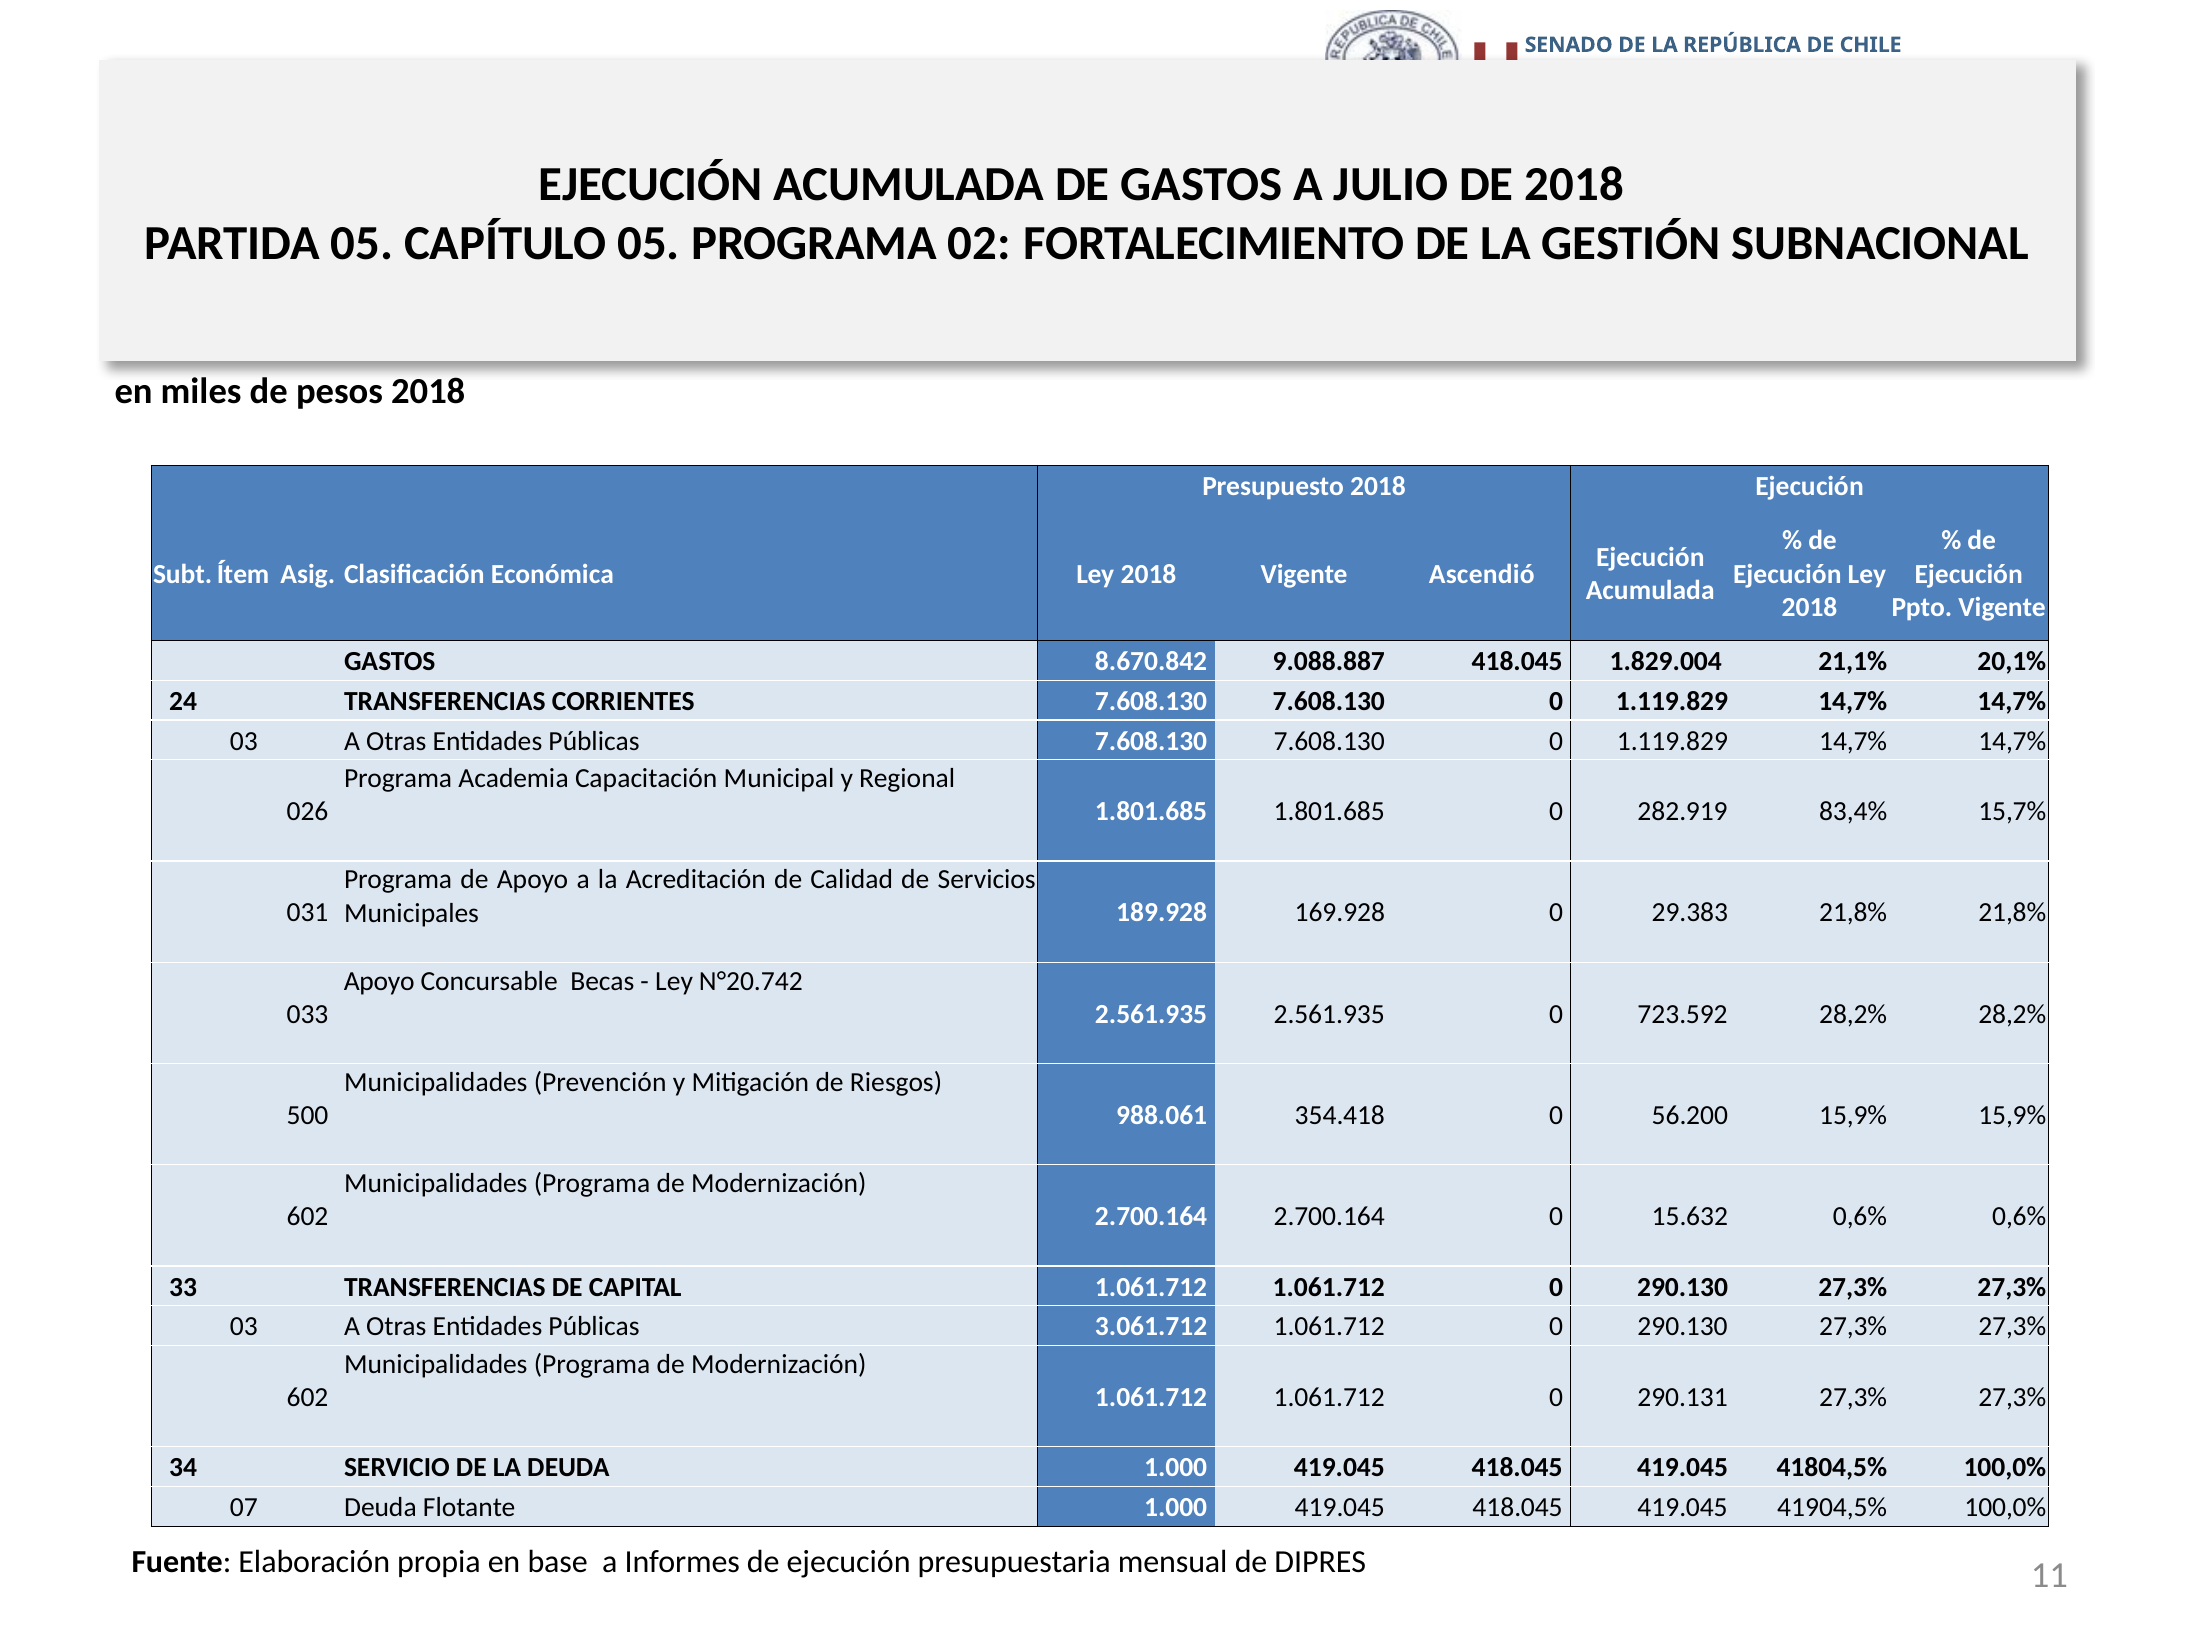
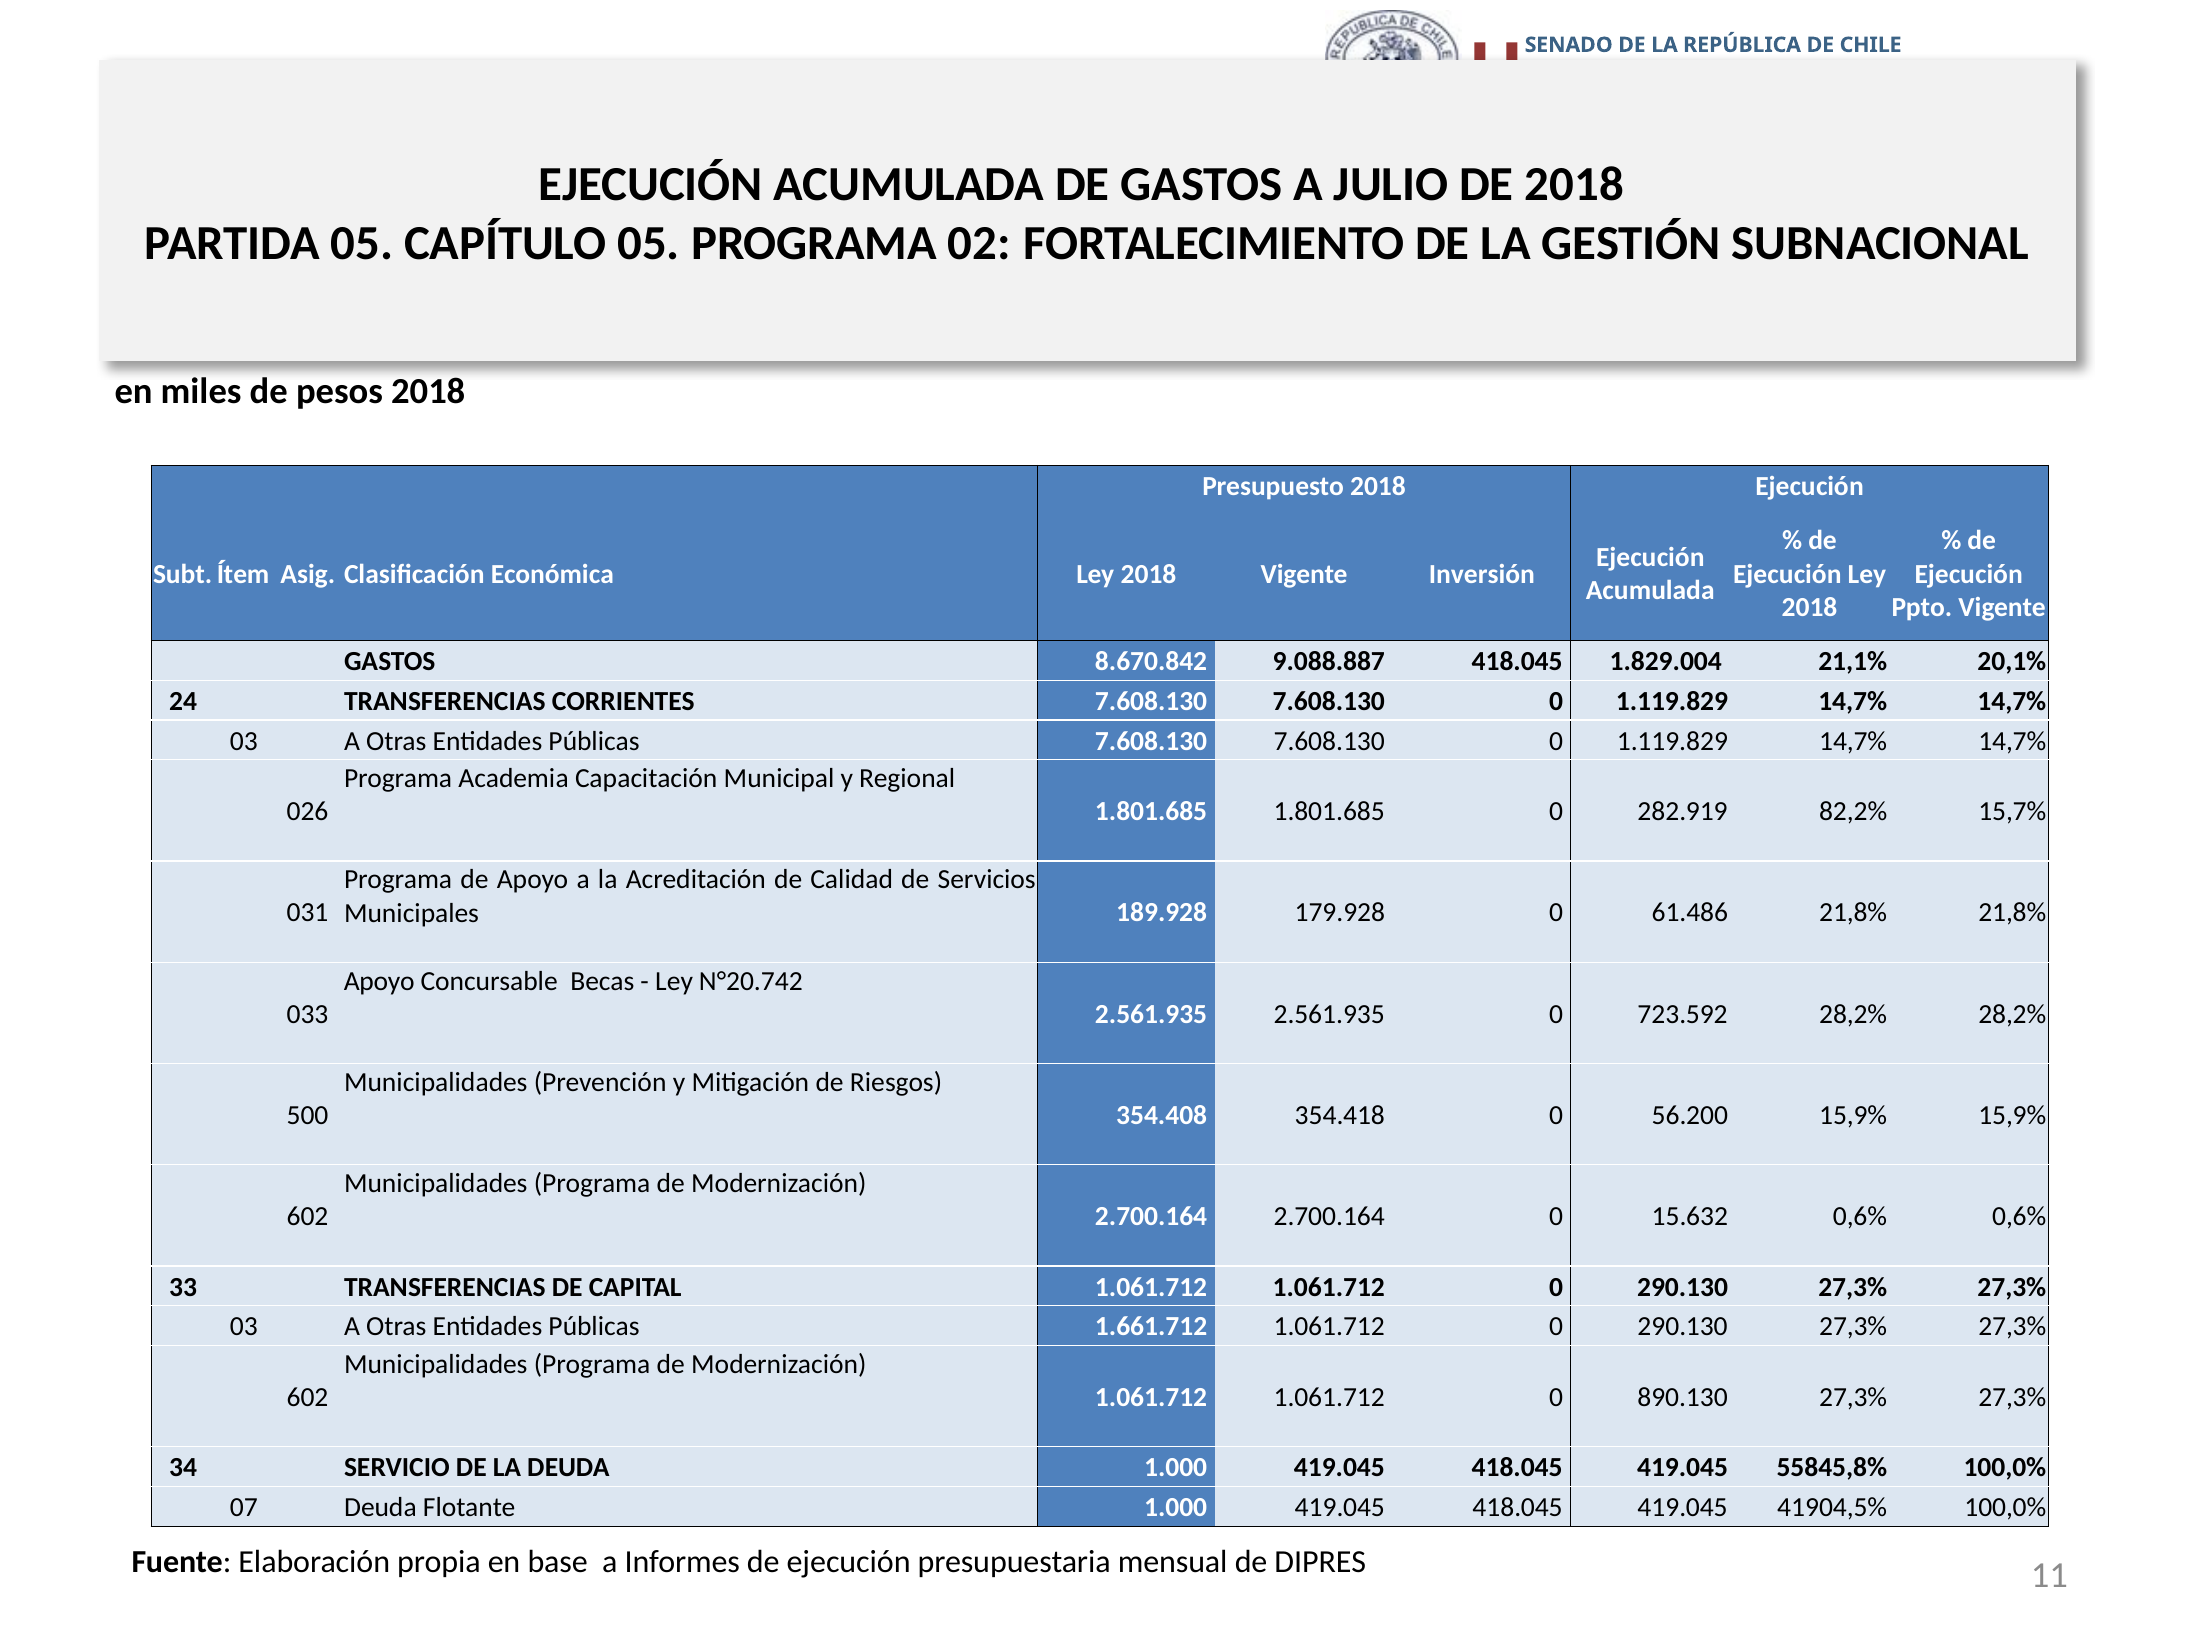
Ascendió: Ascendió -> Inversión
83,4%: 83,4% -> 82,2%
169.928: 169.928 -> 179.928
29.383: 29.383 -> 61.486
988.061: 988.061 -> 354.408
3.061.712: 3.061.712 -> 1.661.712
290.131: 290.131 -> 890.130
41804,5%: 41804,5% -> 55845,8%
